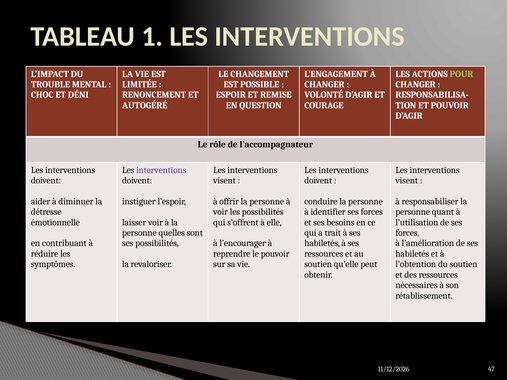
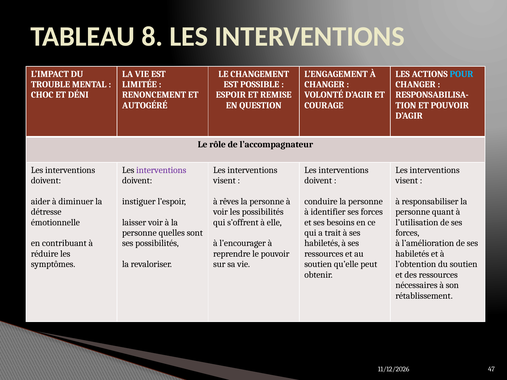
1: 1 -> 8
POUR colour: light green -> light blue
offrir: offrir -> rêves
